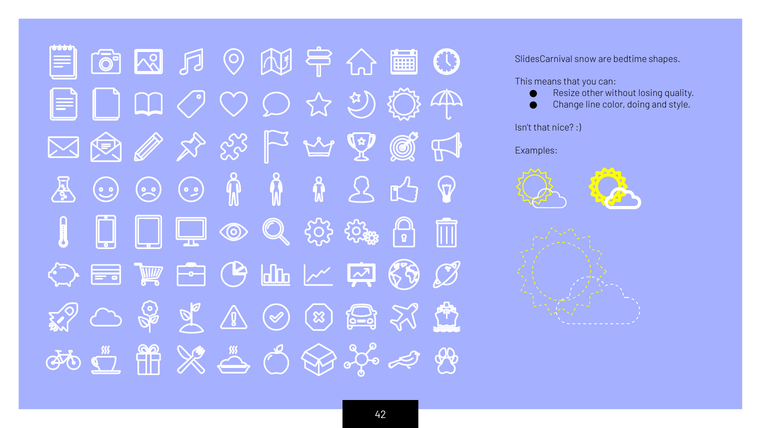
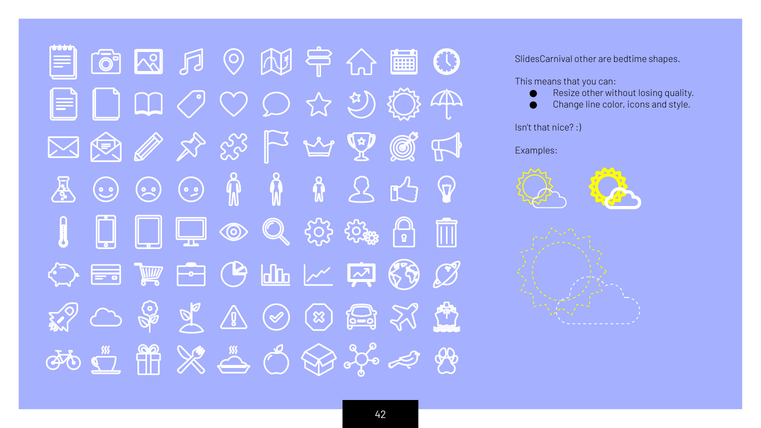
SlidesCarnival snow: snow -> other
doing: doing -> icons
